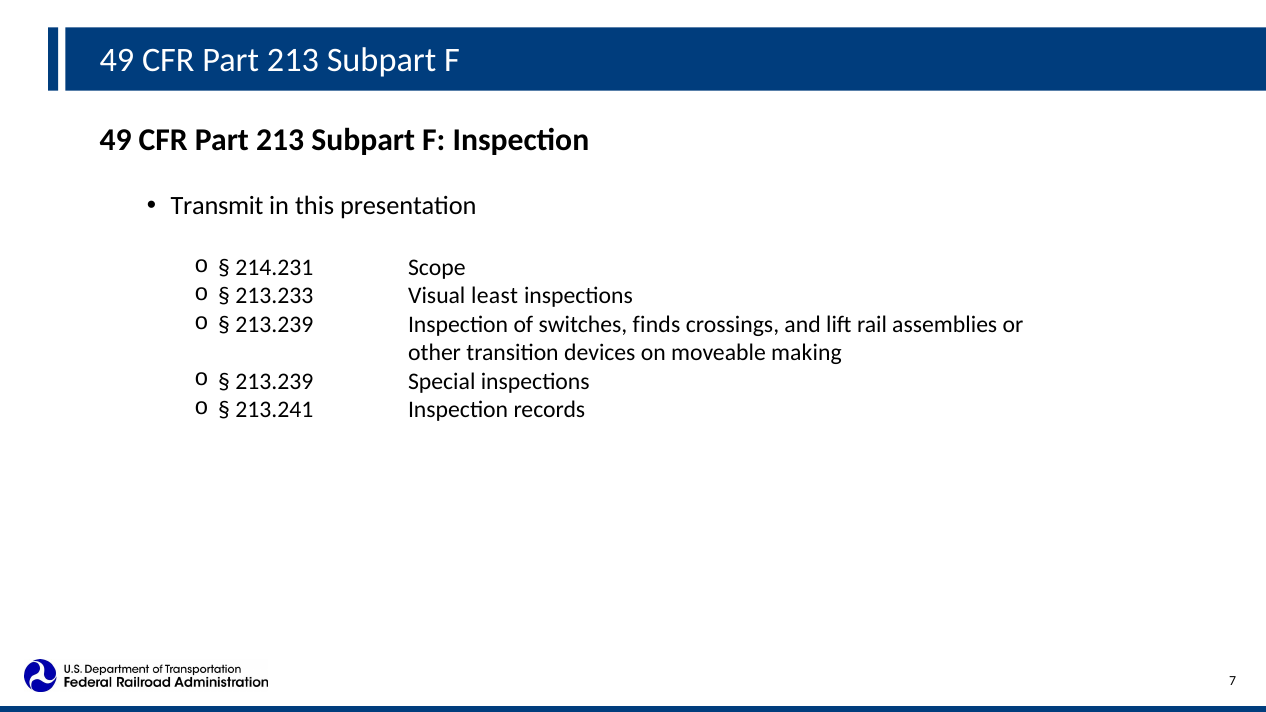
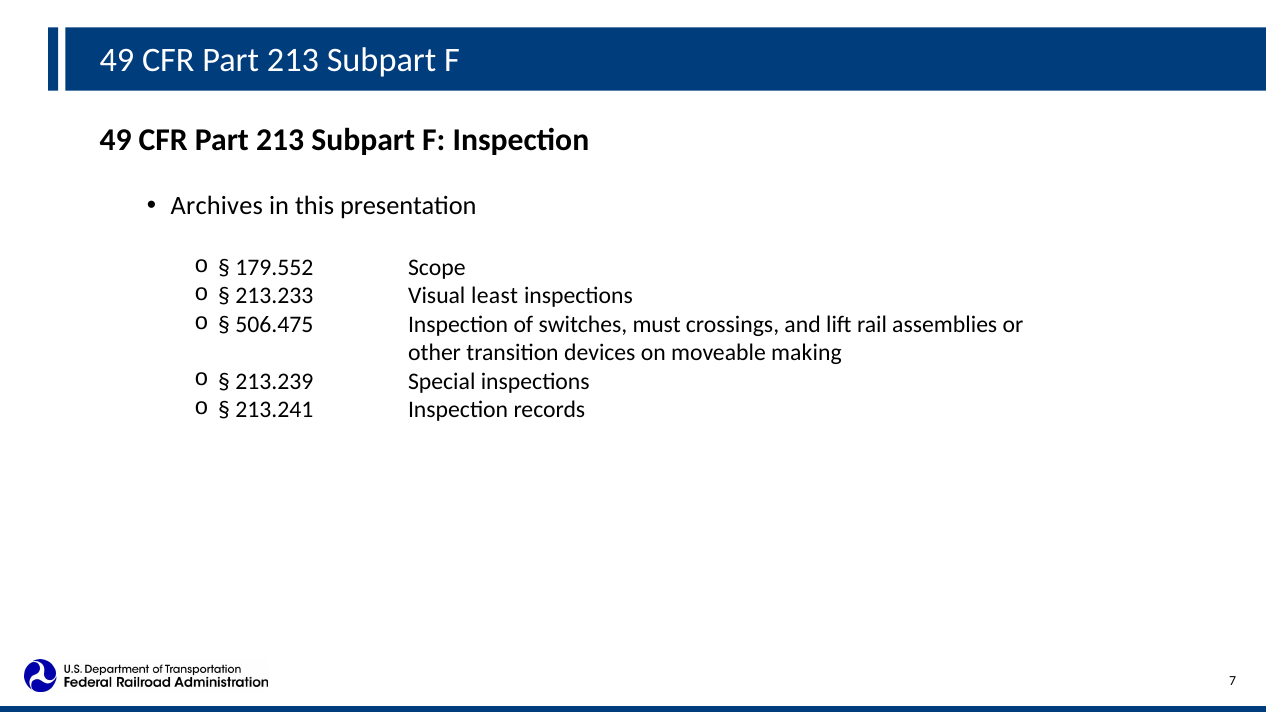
Transmit: Transmit -> Archives
214.231: 214.231 -> 179.552
213.239 at (274, 324): 213.239 -> 506.475
finds: finds -> must
